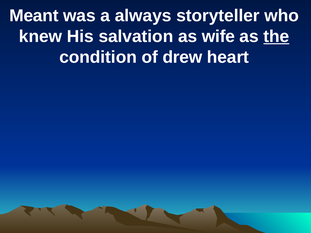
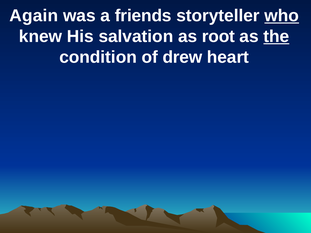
Meant: Meant -> Again
always: always -> friends
who underline: none -> present
wife: wife -> root
